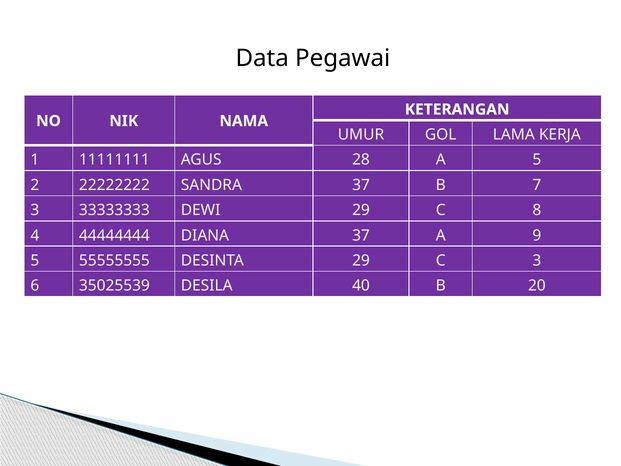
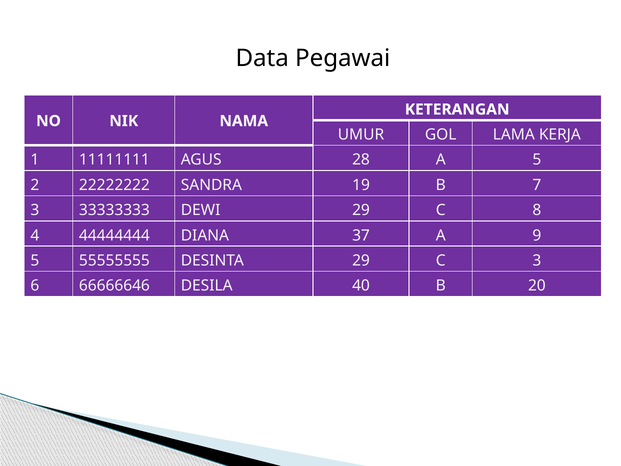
SANDRA 37: 37 -> 19
35025539: 35025539 -> 66666646
